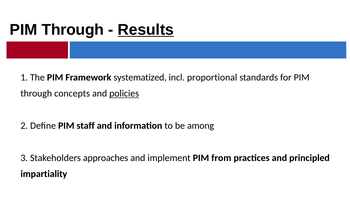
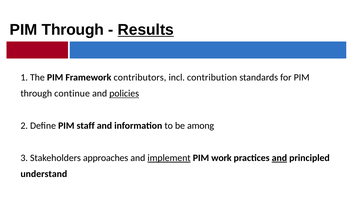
systematized: systematized -> contributors
proportional: proportional -> contribution
concepts: concepts -> continue
implement underline: none -> present
from: from -> work
and at (279, 158) underline: none -> present
impartiality: impartiality -> understand
